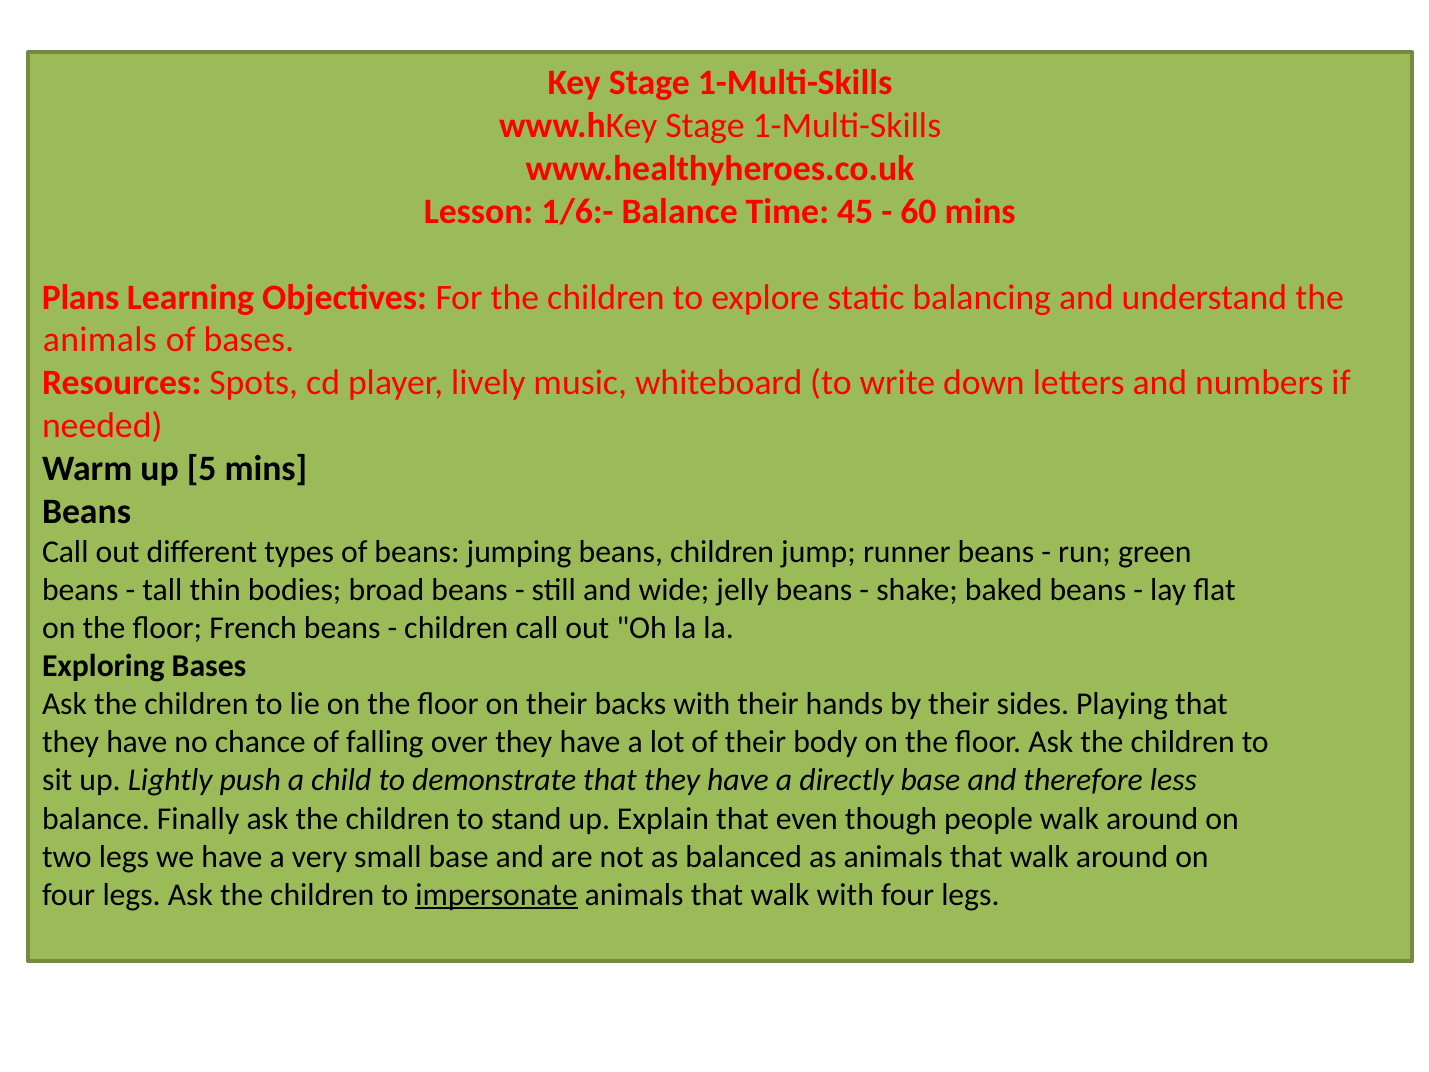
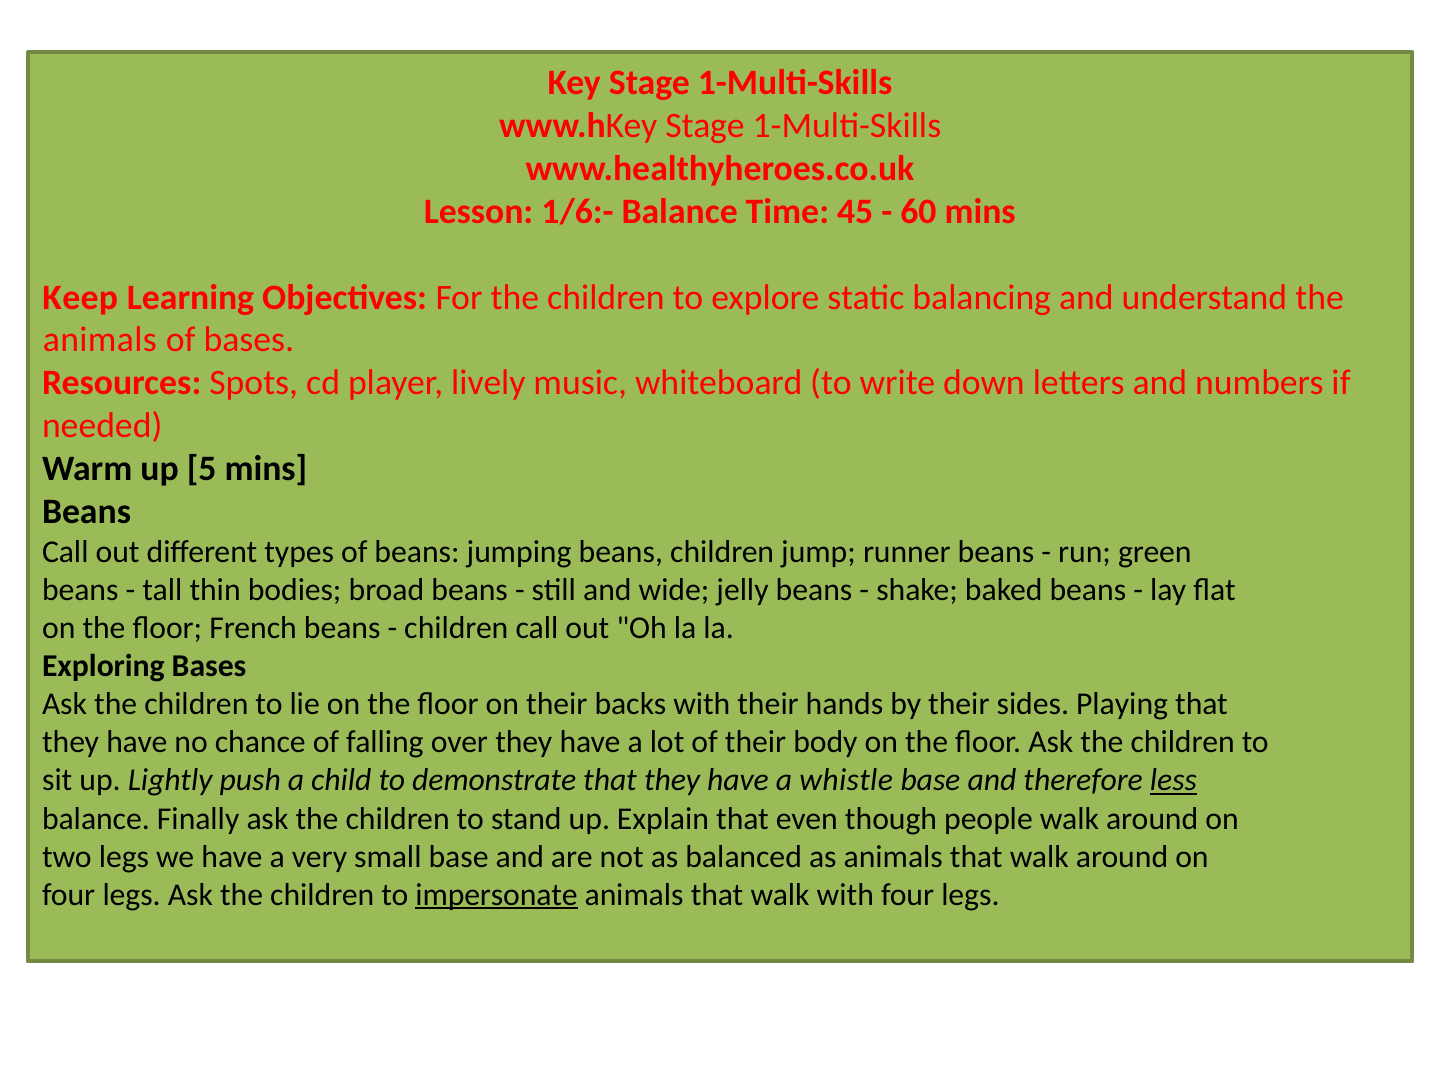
Plans: Plans -> Keep
directly: directly -> whistle
less underline: none -> present
